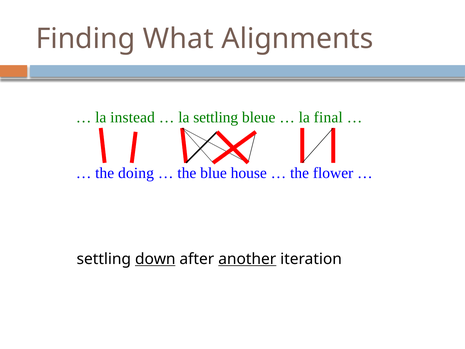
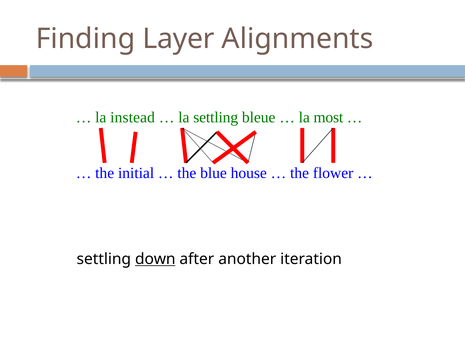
What: What -> Layer
final: final -> most
doing: doing -> initial
another underline: present -> none
